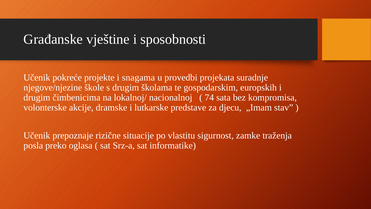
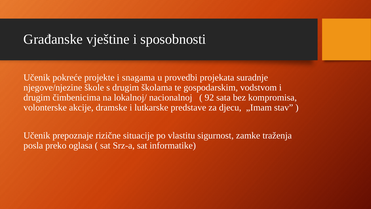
europskih: europskih -> vodstvom
74: 74 -> 92
